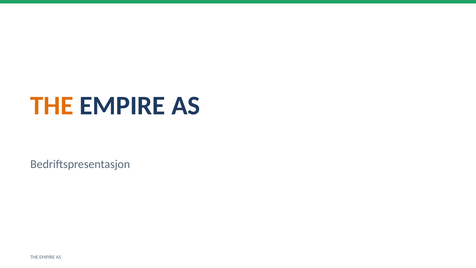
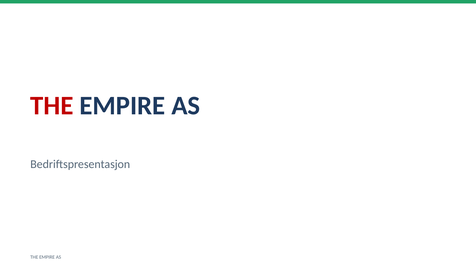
THE at (52, 106) colour: orange -> red
